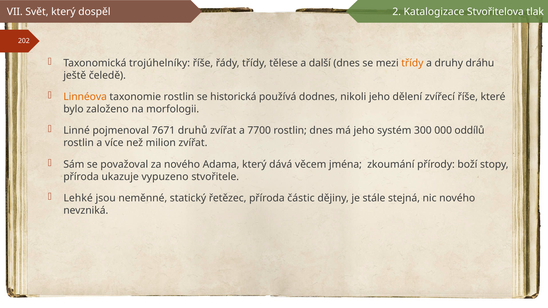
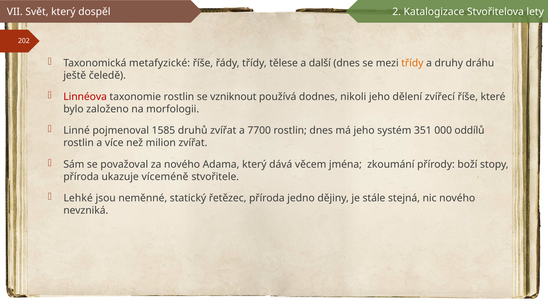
tlak: tlak -> lety
trojúhelníky: trojúhelníky -> metafyzické
Linnéova colour: orange -> red
historická: historická -> vzniknout
7671: 7671 -> 1585
300: 300 -> 351
vypuzeno: vypuzeno -> víceméně
částic: částic -> jedno
